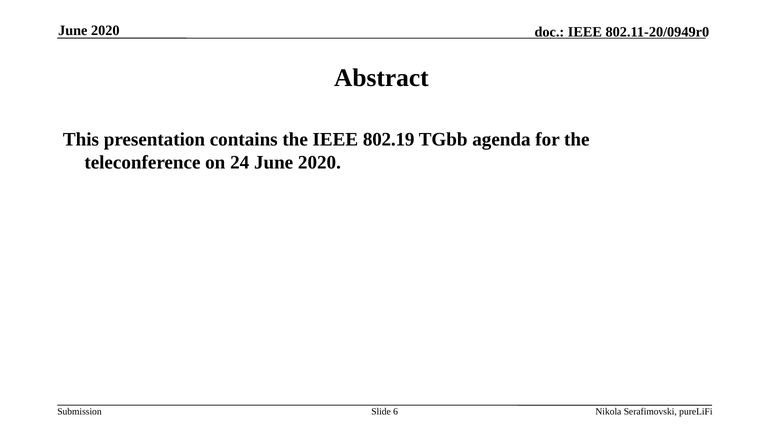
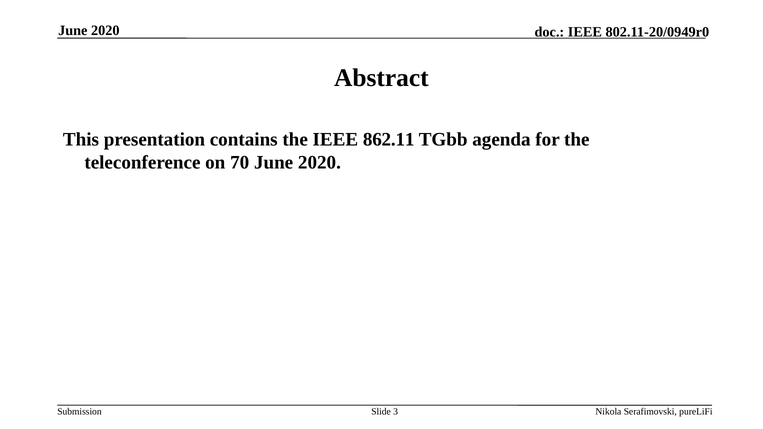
802.19: 802.19 -> 862.11
24: 24 -> 70
6: 6 -> 3
